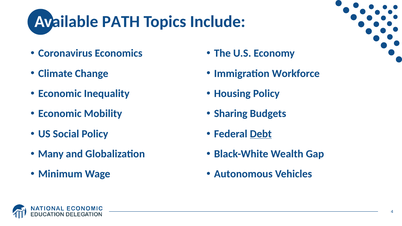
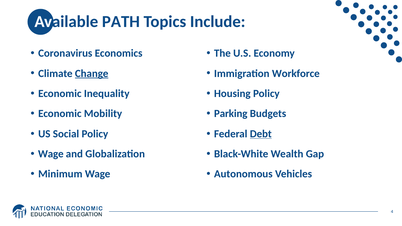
Change underline: none -> present
Sharing: Sharing -> Parking
Many at (51, 154): Many -> Wage
